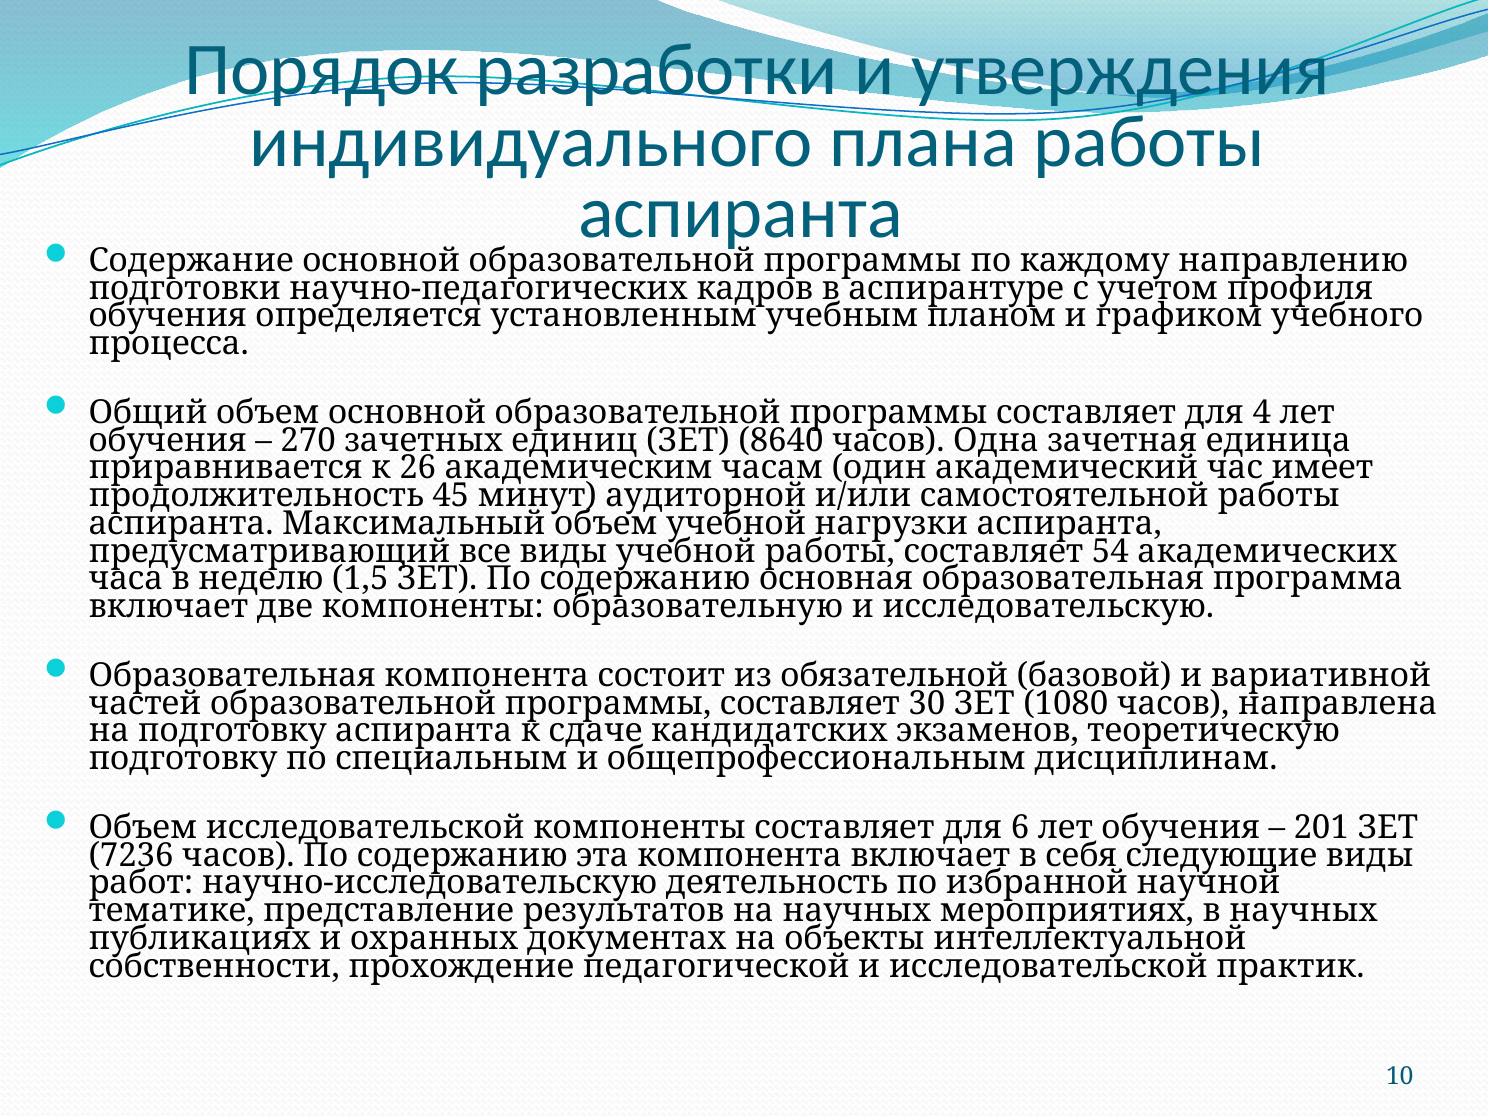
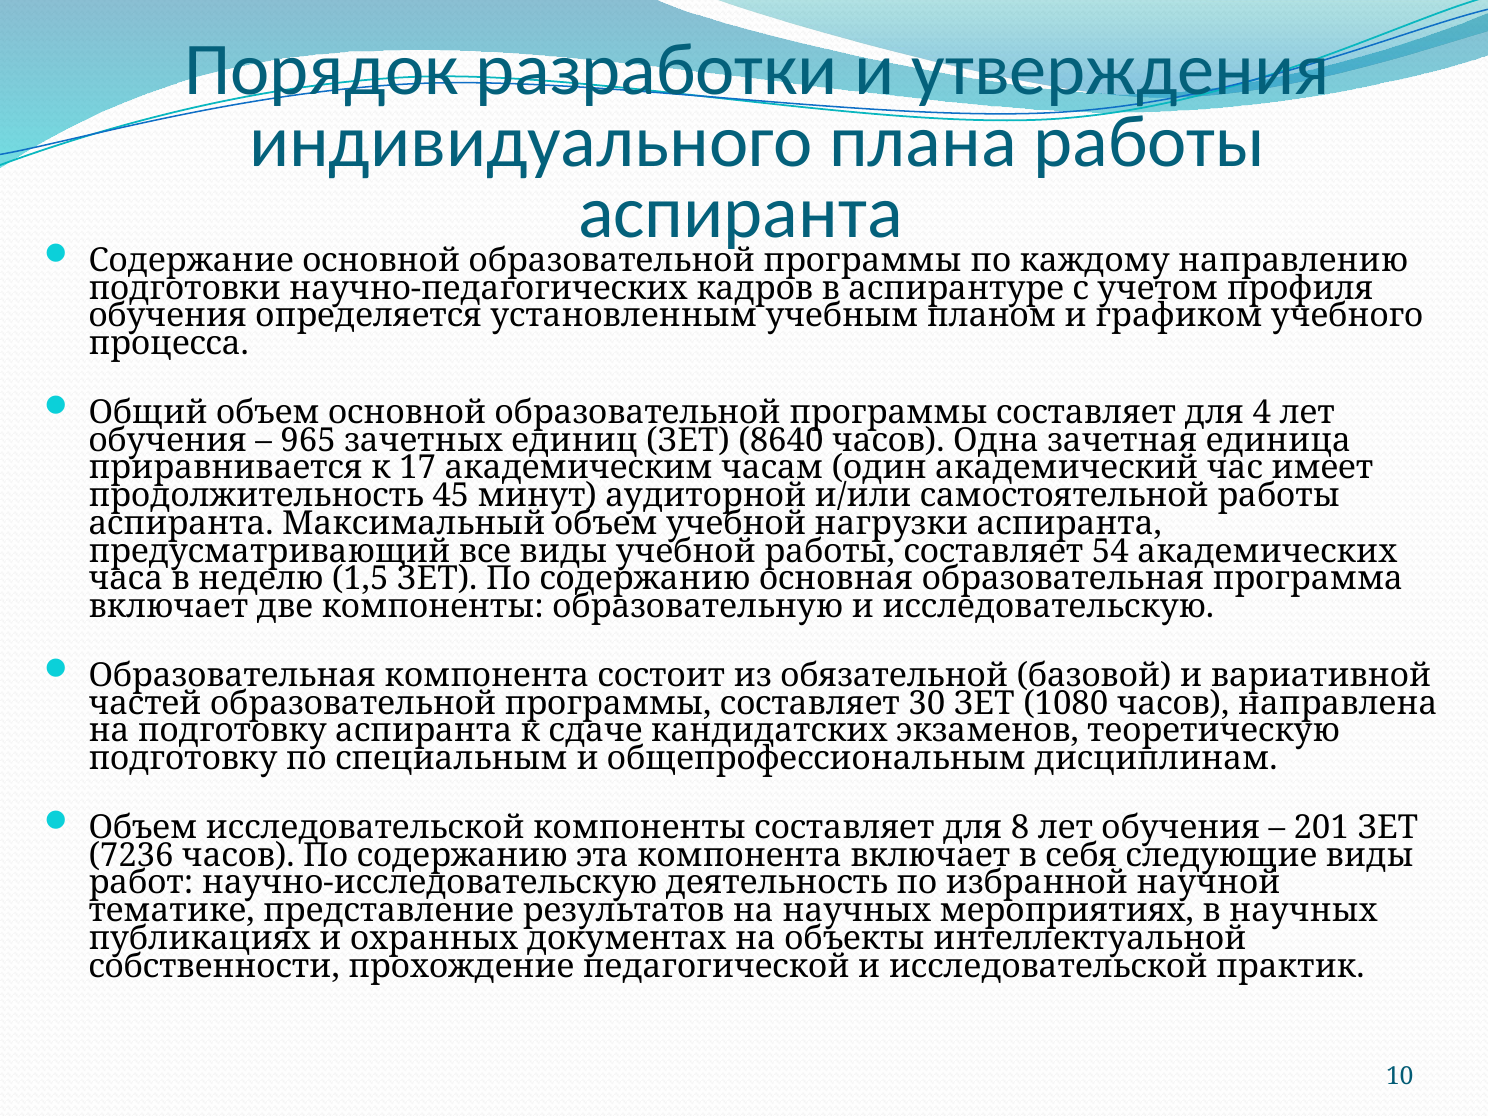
270: 270 -> 965
26: 26 -> 17
6: 6 -> 8
